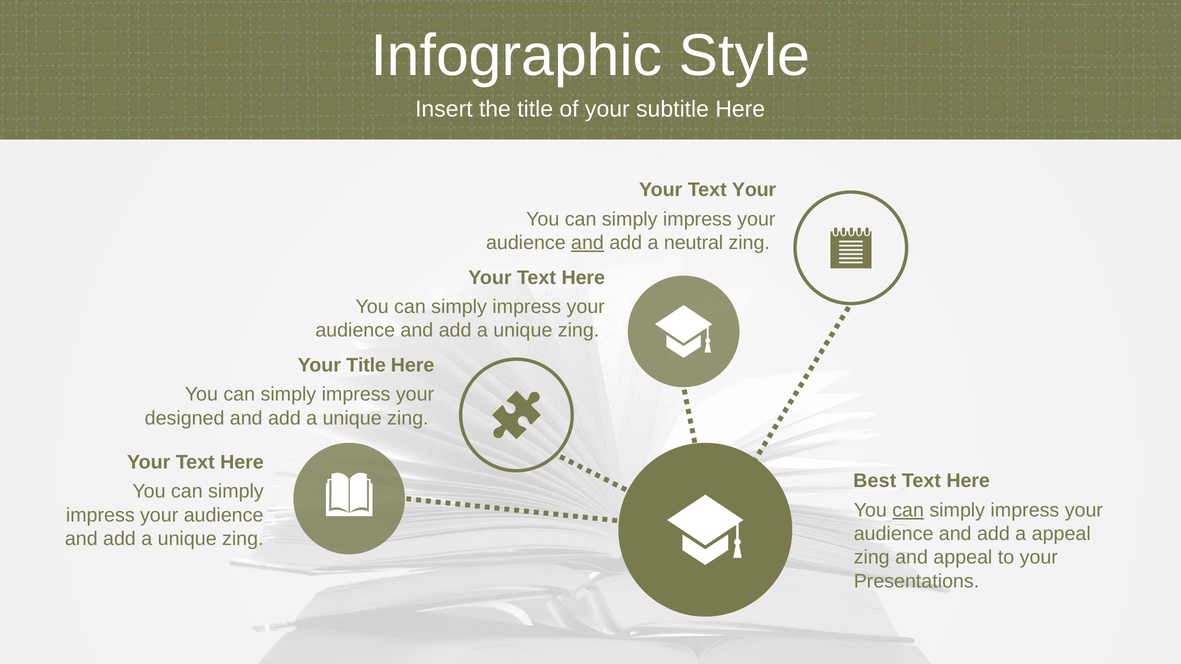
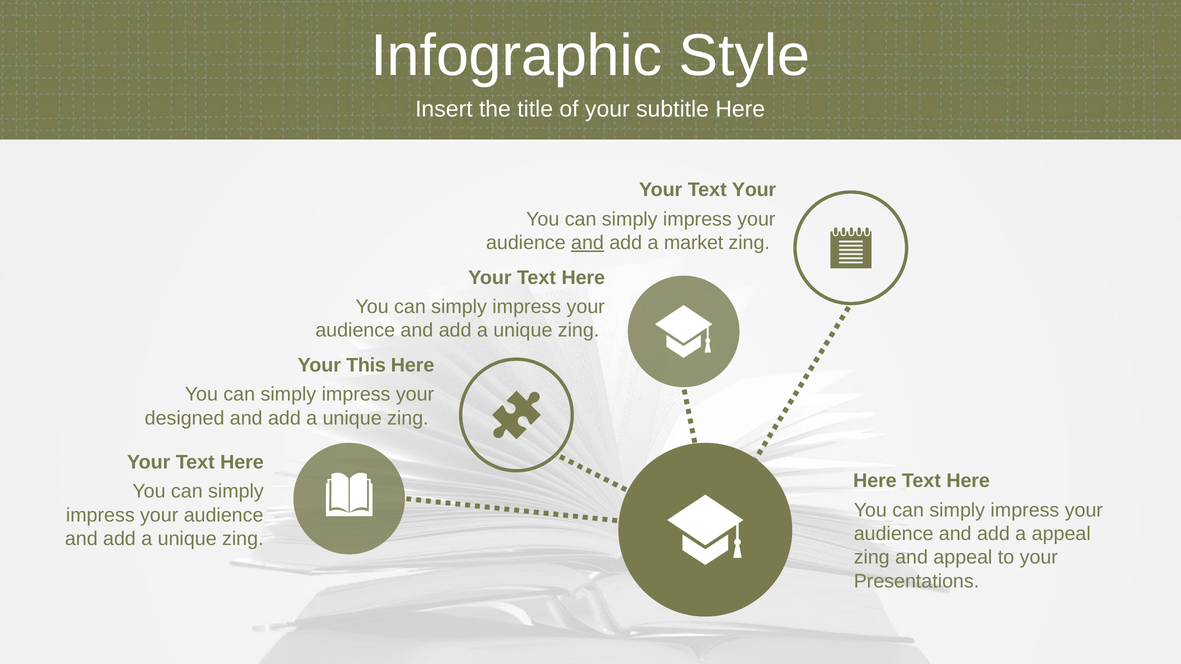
neutral: neutral -> market
Your Title: Title -> This
Best at (875, 481): Best -> Here
can at (908, 510) underline: present -> none
